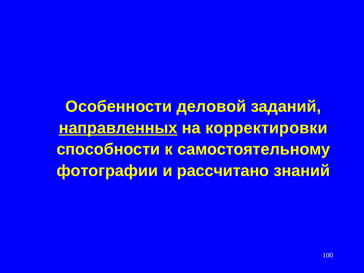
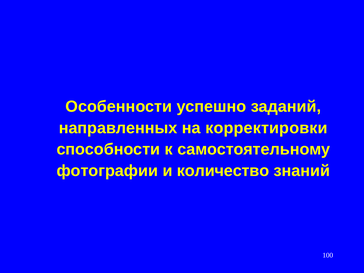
деловой: деловой -> успешно
направленных underline: present -> none
рассчитано: рассчитано -> количество
